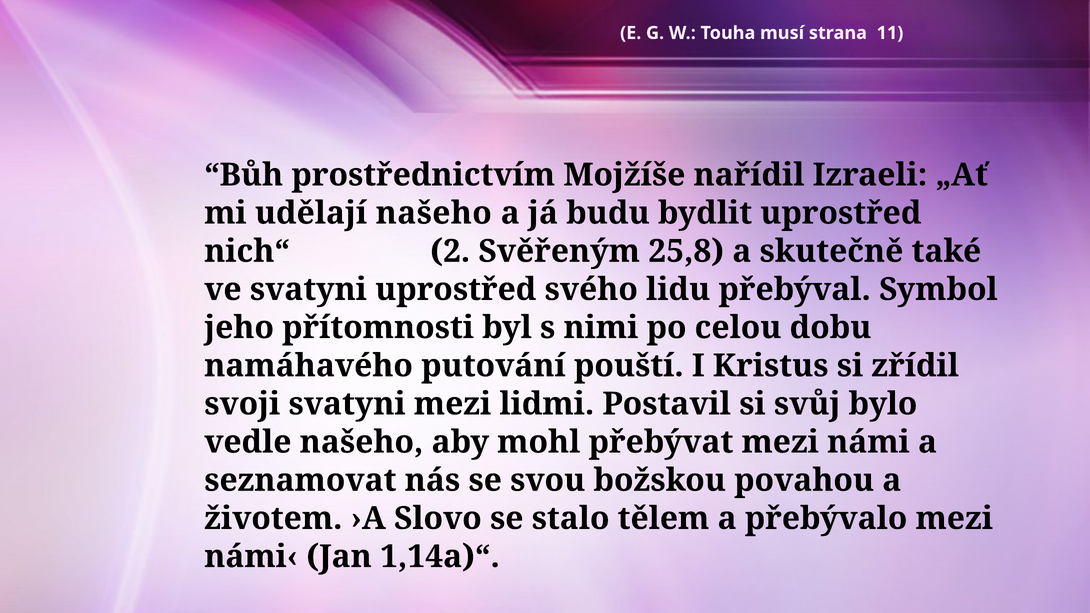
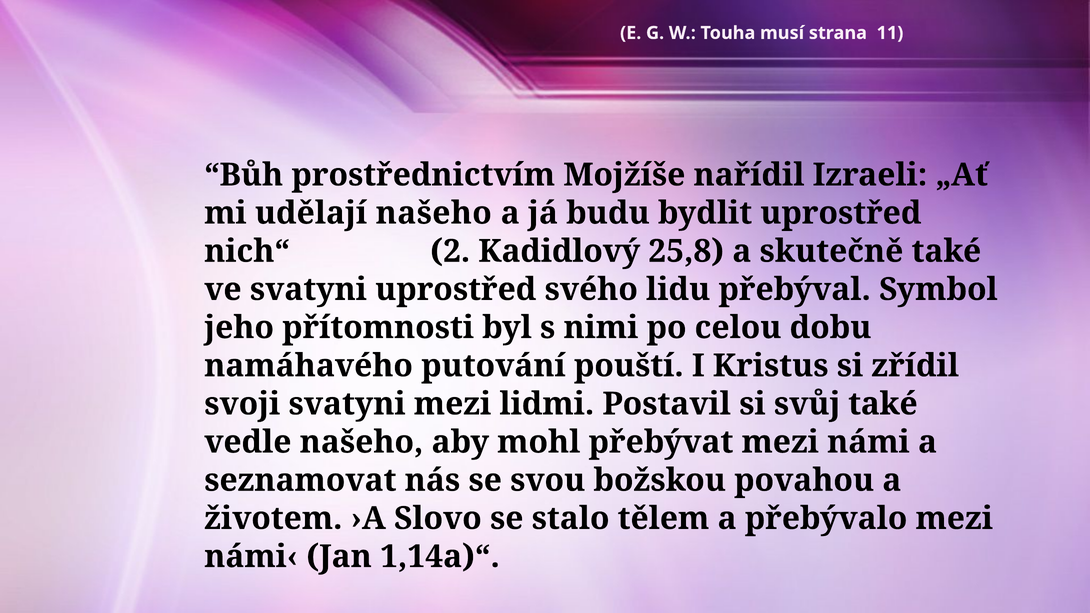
Svěřeným: Svěřeným -> Kadidlový
svůj bylo: bylo -> také
